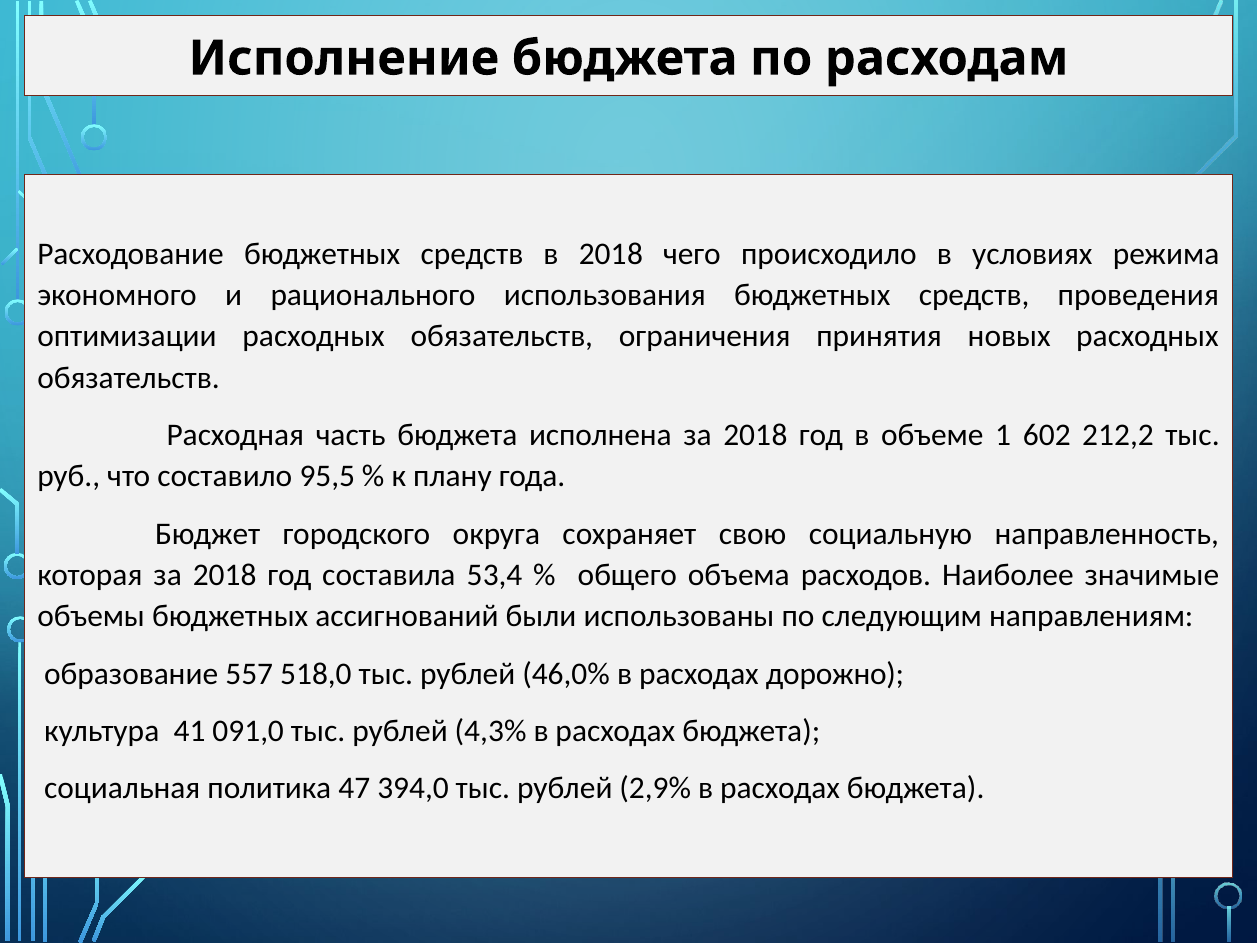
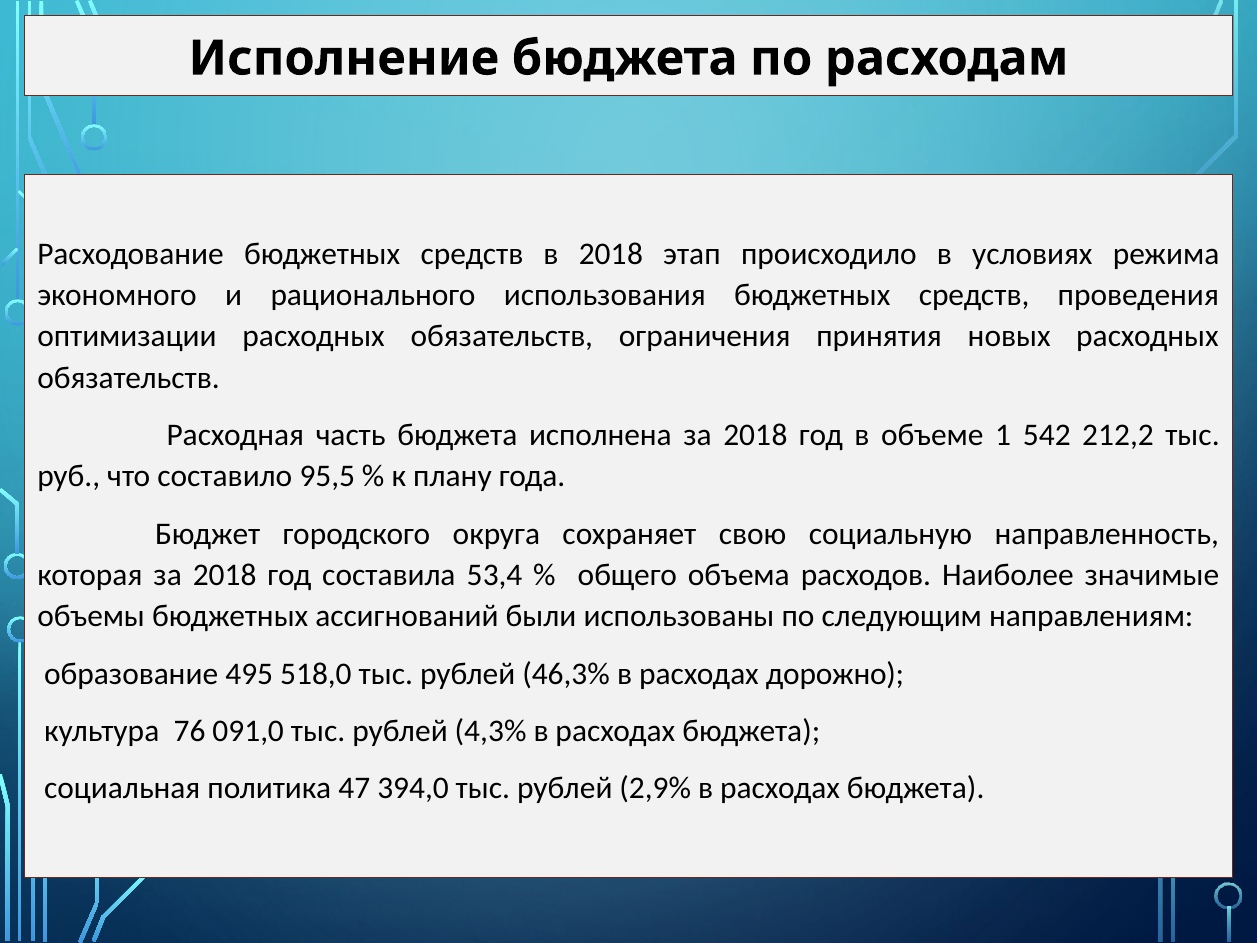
чего: чего -> этап
602: 602 -> 542
557: 557 -> 495
46,0%: 46,0% -> 46,3%
41: 41 -> 76
